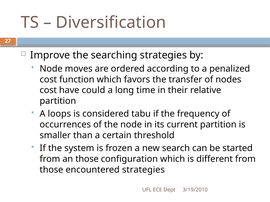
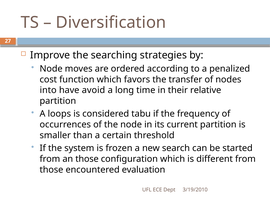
cost at (48, 90): cost -> into
could: could -> avoid
encountered strategies: strategies -> evaluation
